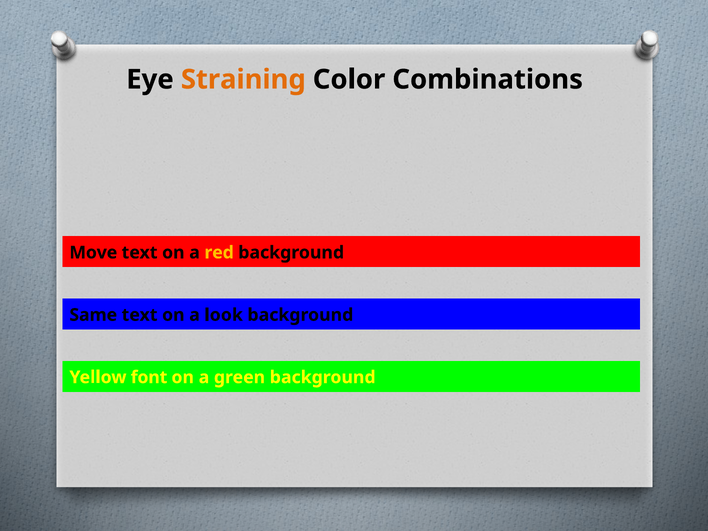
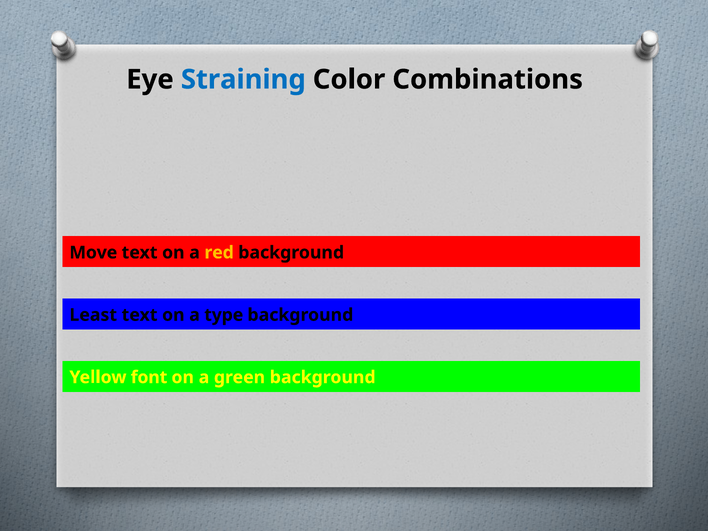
Straining colour: orange -> blue
Same: Same -> Least
look: look -> type
